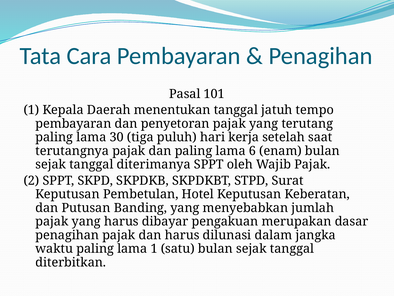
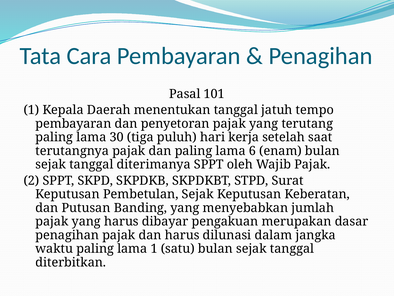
Pembetulan Hotel: Hotel -> Sejak
